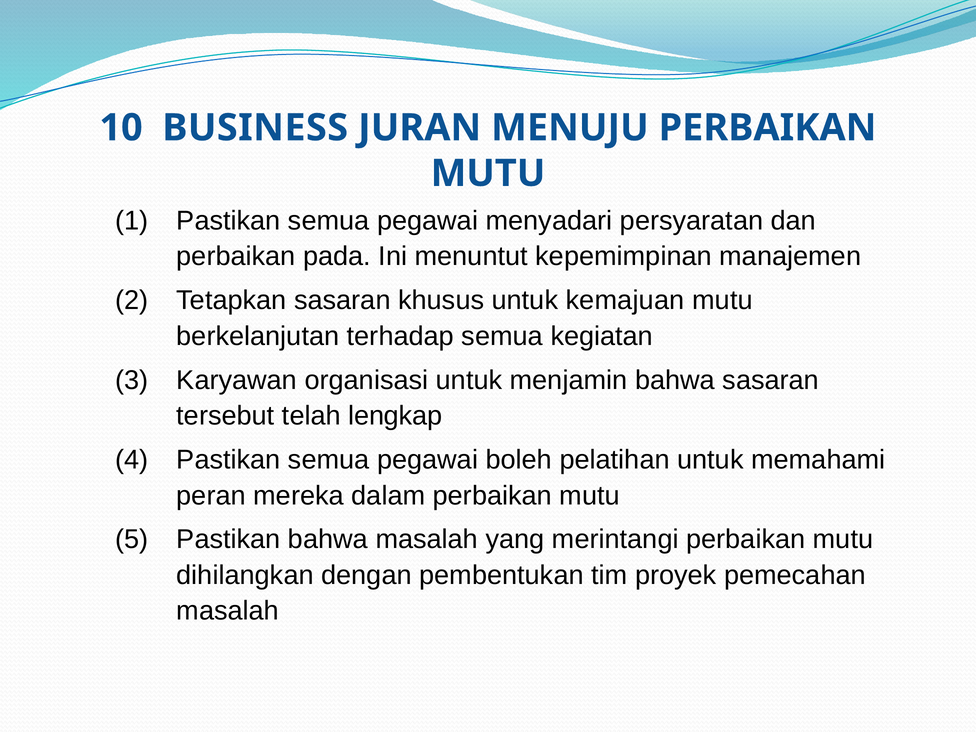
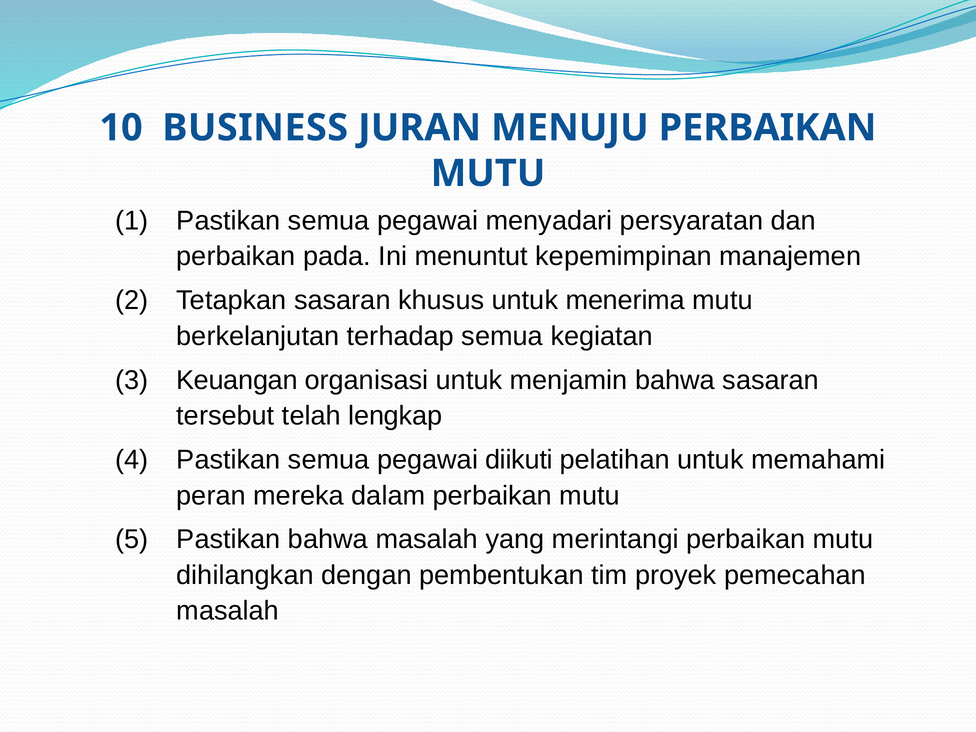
kemajuan: kemajuan -> menerima
Karyawan: Karyawan -> Keuangan
boleh: boleh -> diikuti
